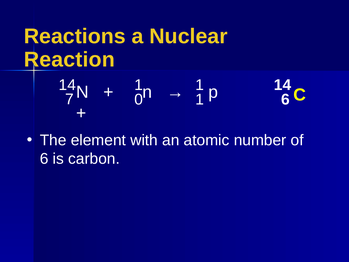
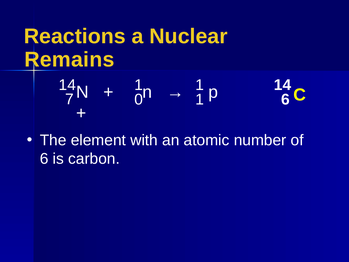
Reaction: Reaction -> Remains
